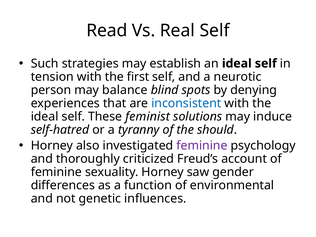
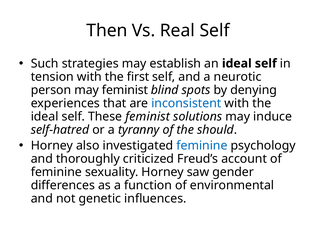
Read: Read -> Then
may balance: balance -> feminist
feminine at (202, 146) colour: purple -> blue
